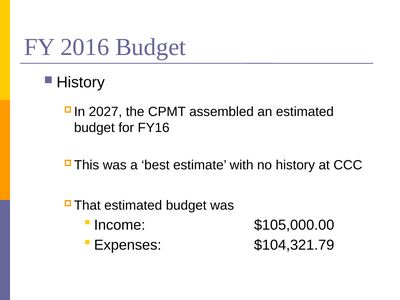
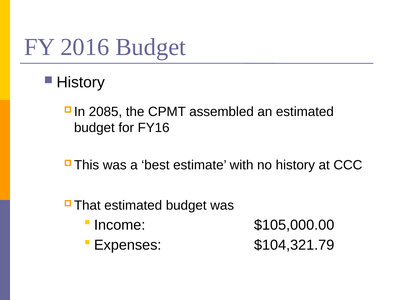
2027: 2027 -> 2085
